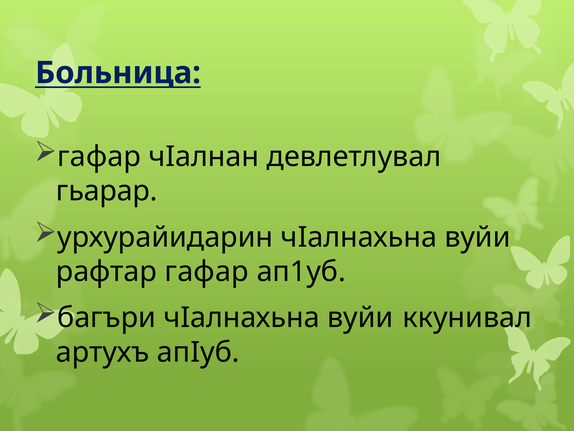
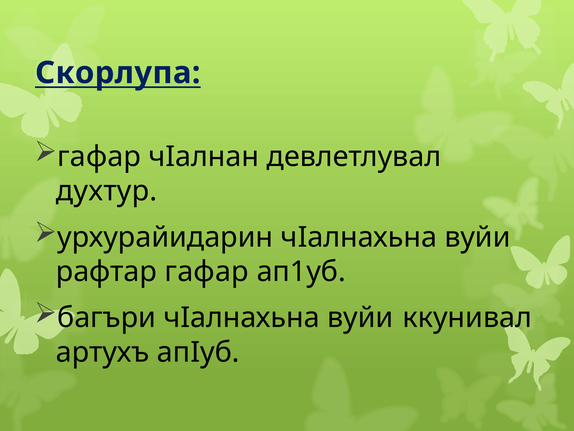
Больница: Больница -> Скорлупа
гьарар: гьарар -> духтур
